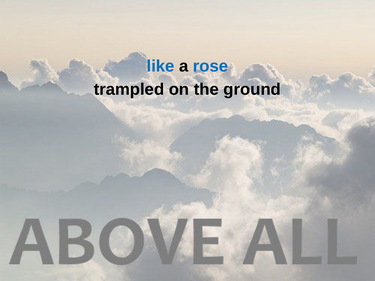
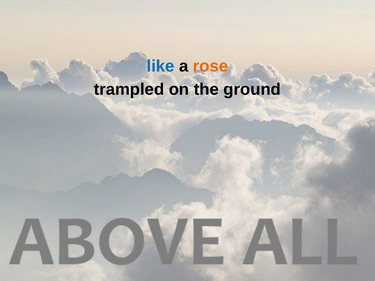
rose colour: blue -> orange
